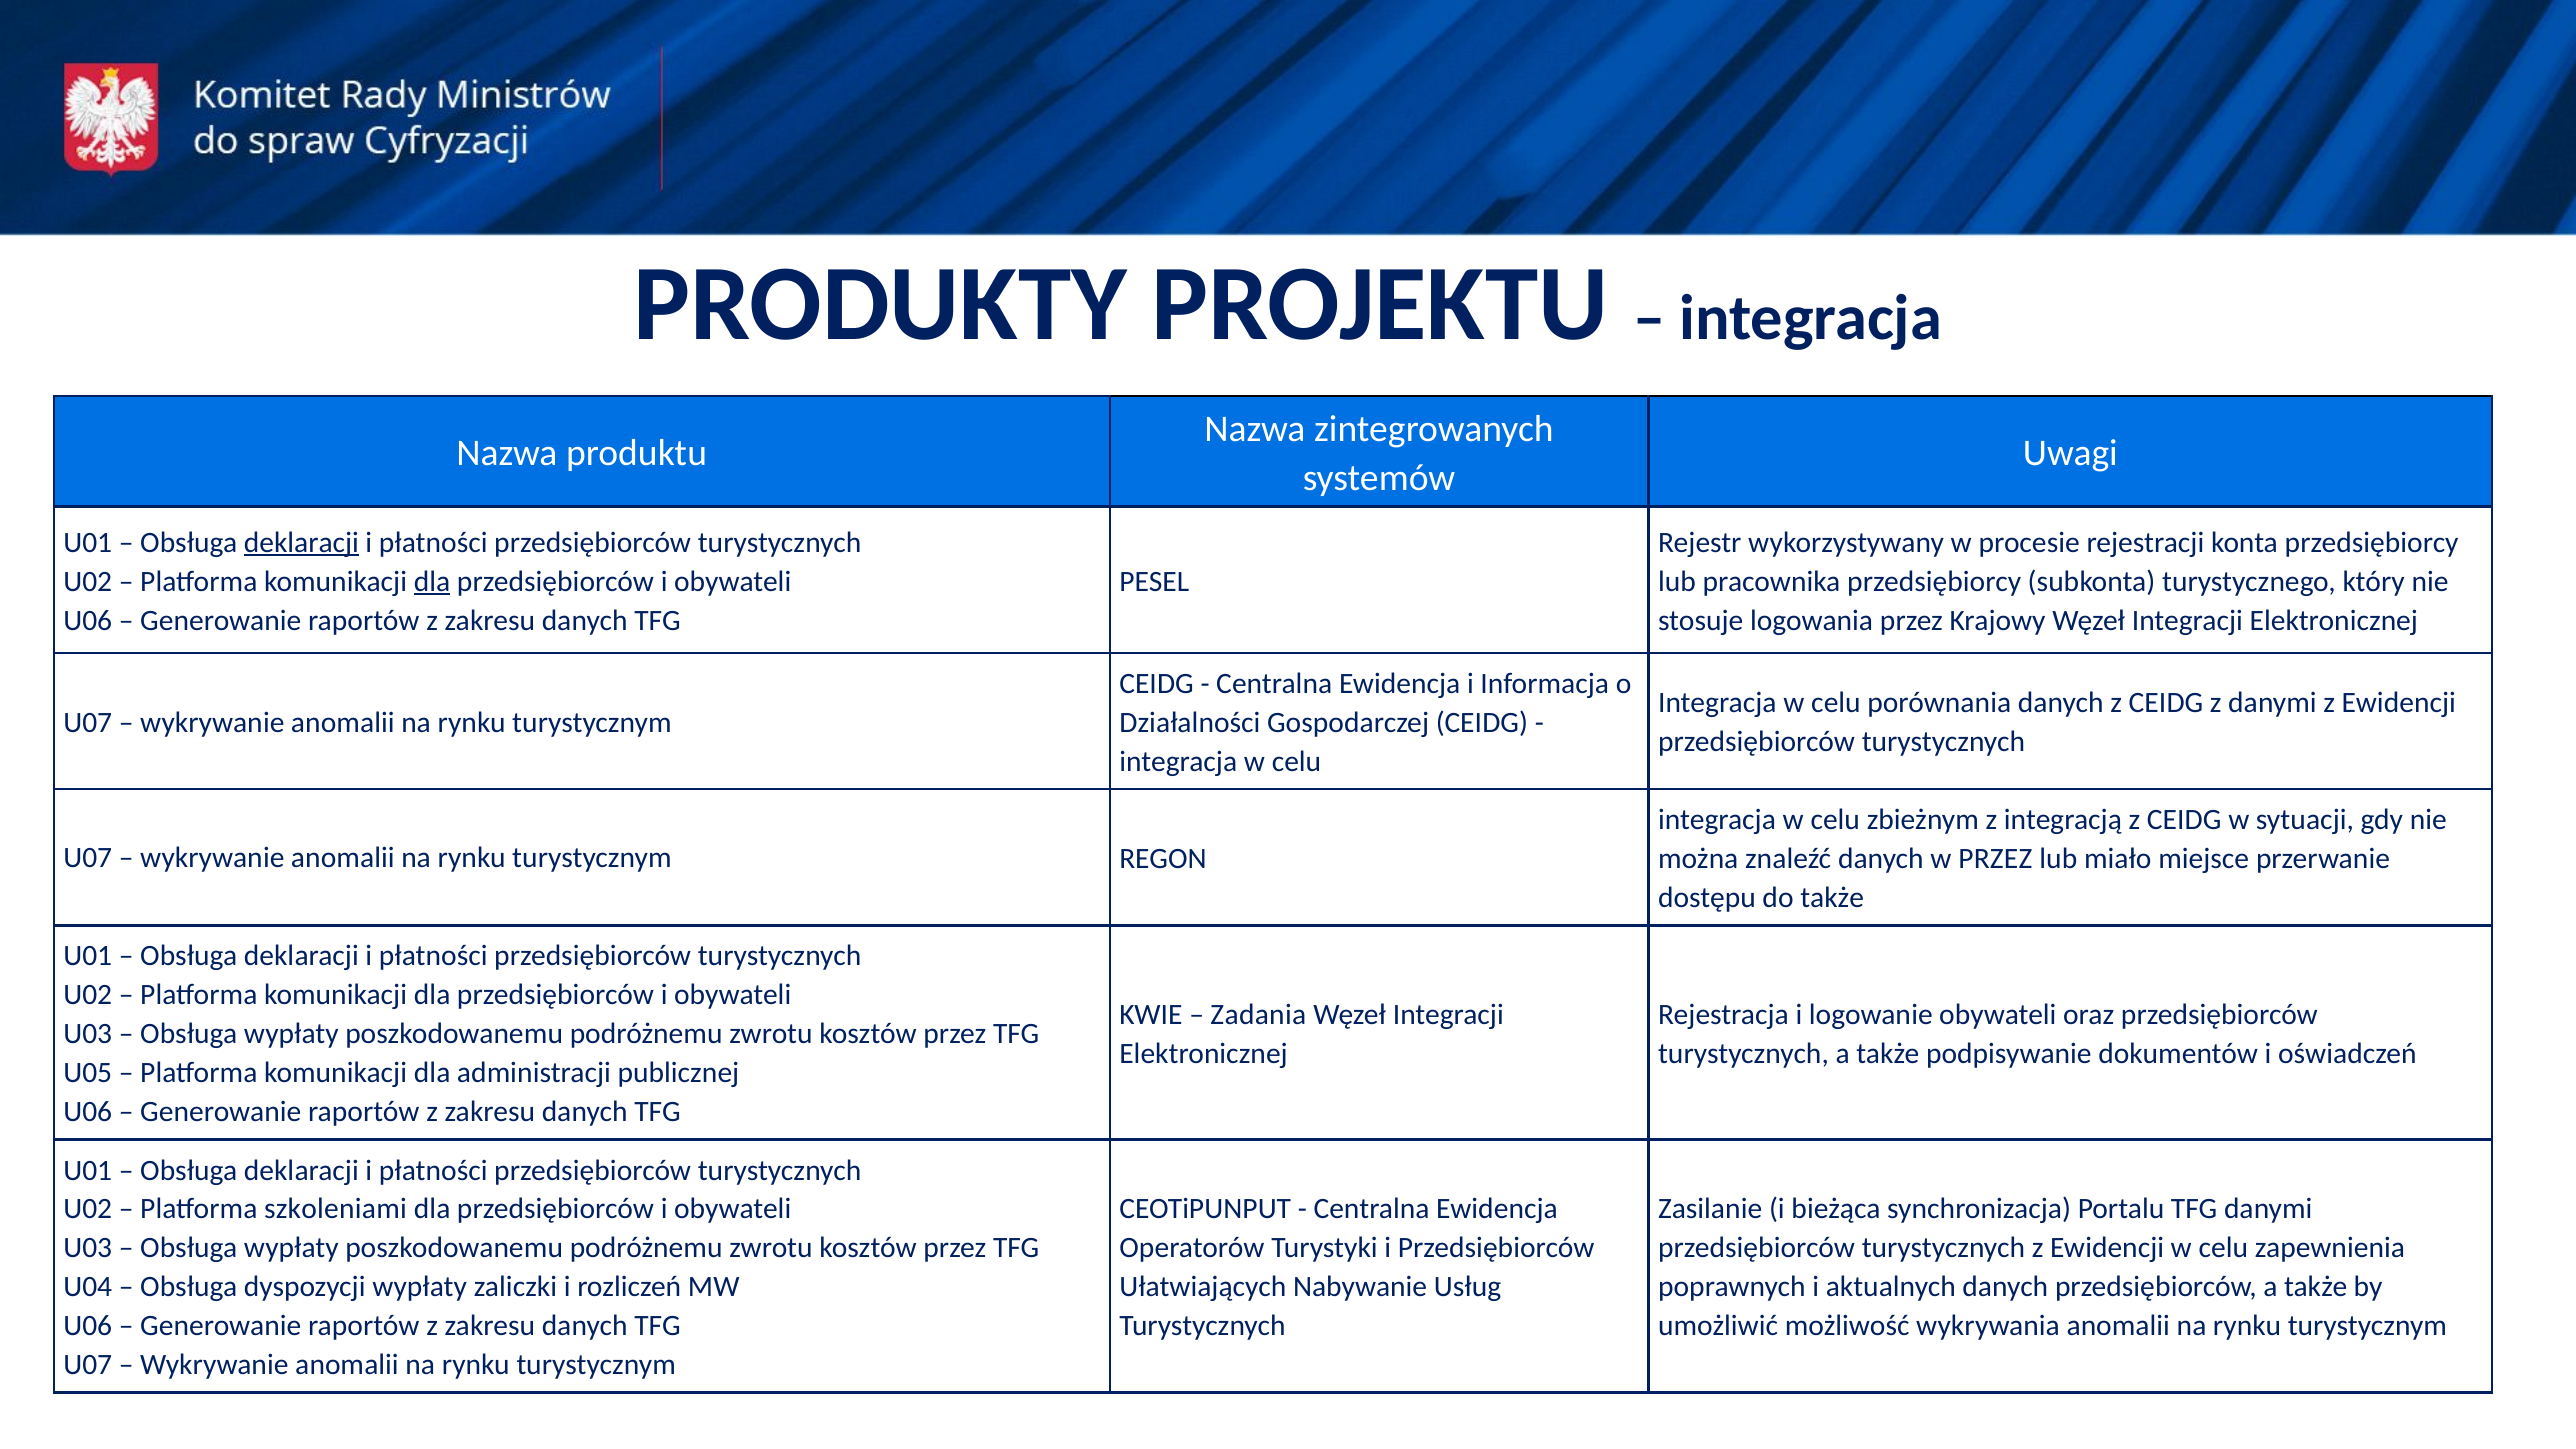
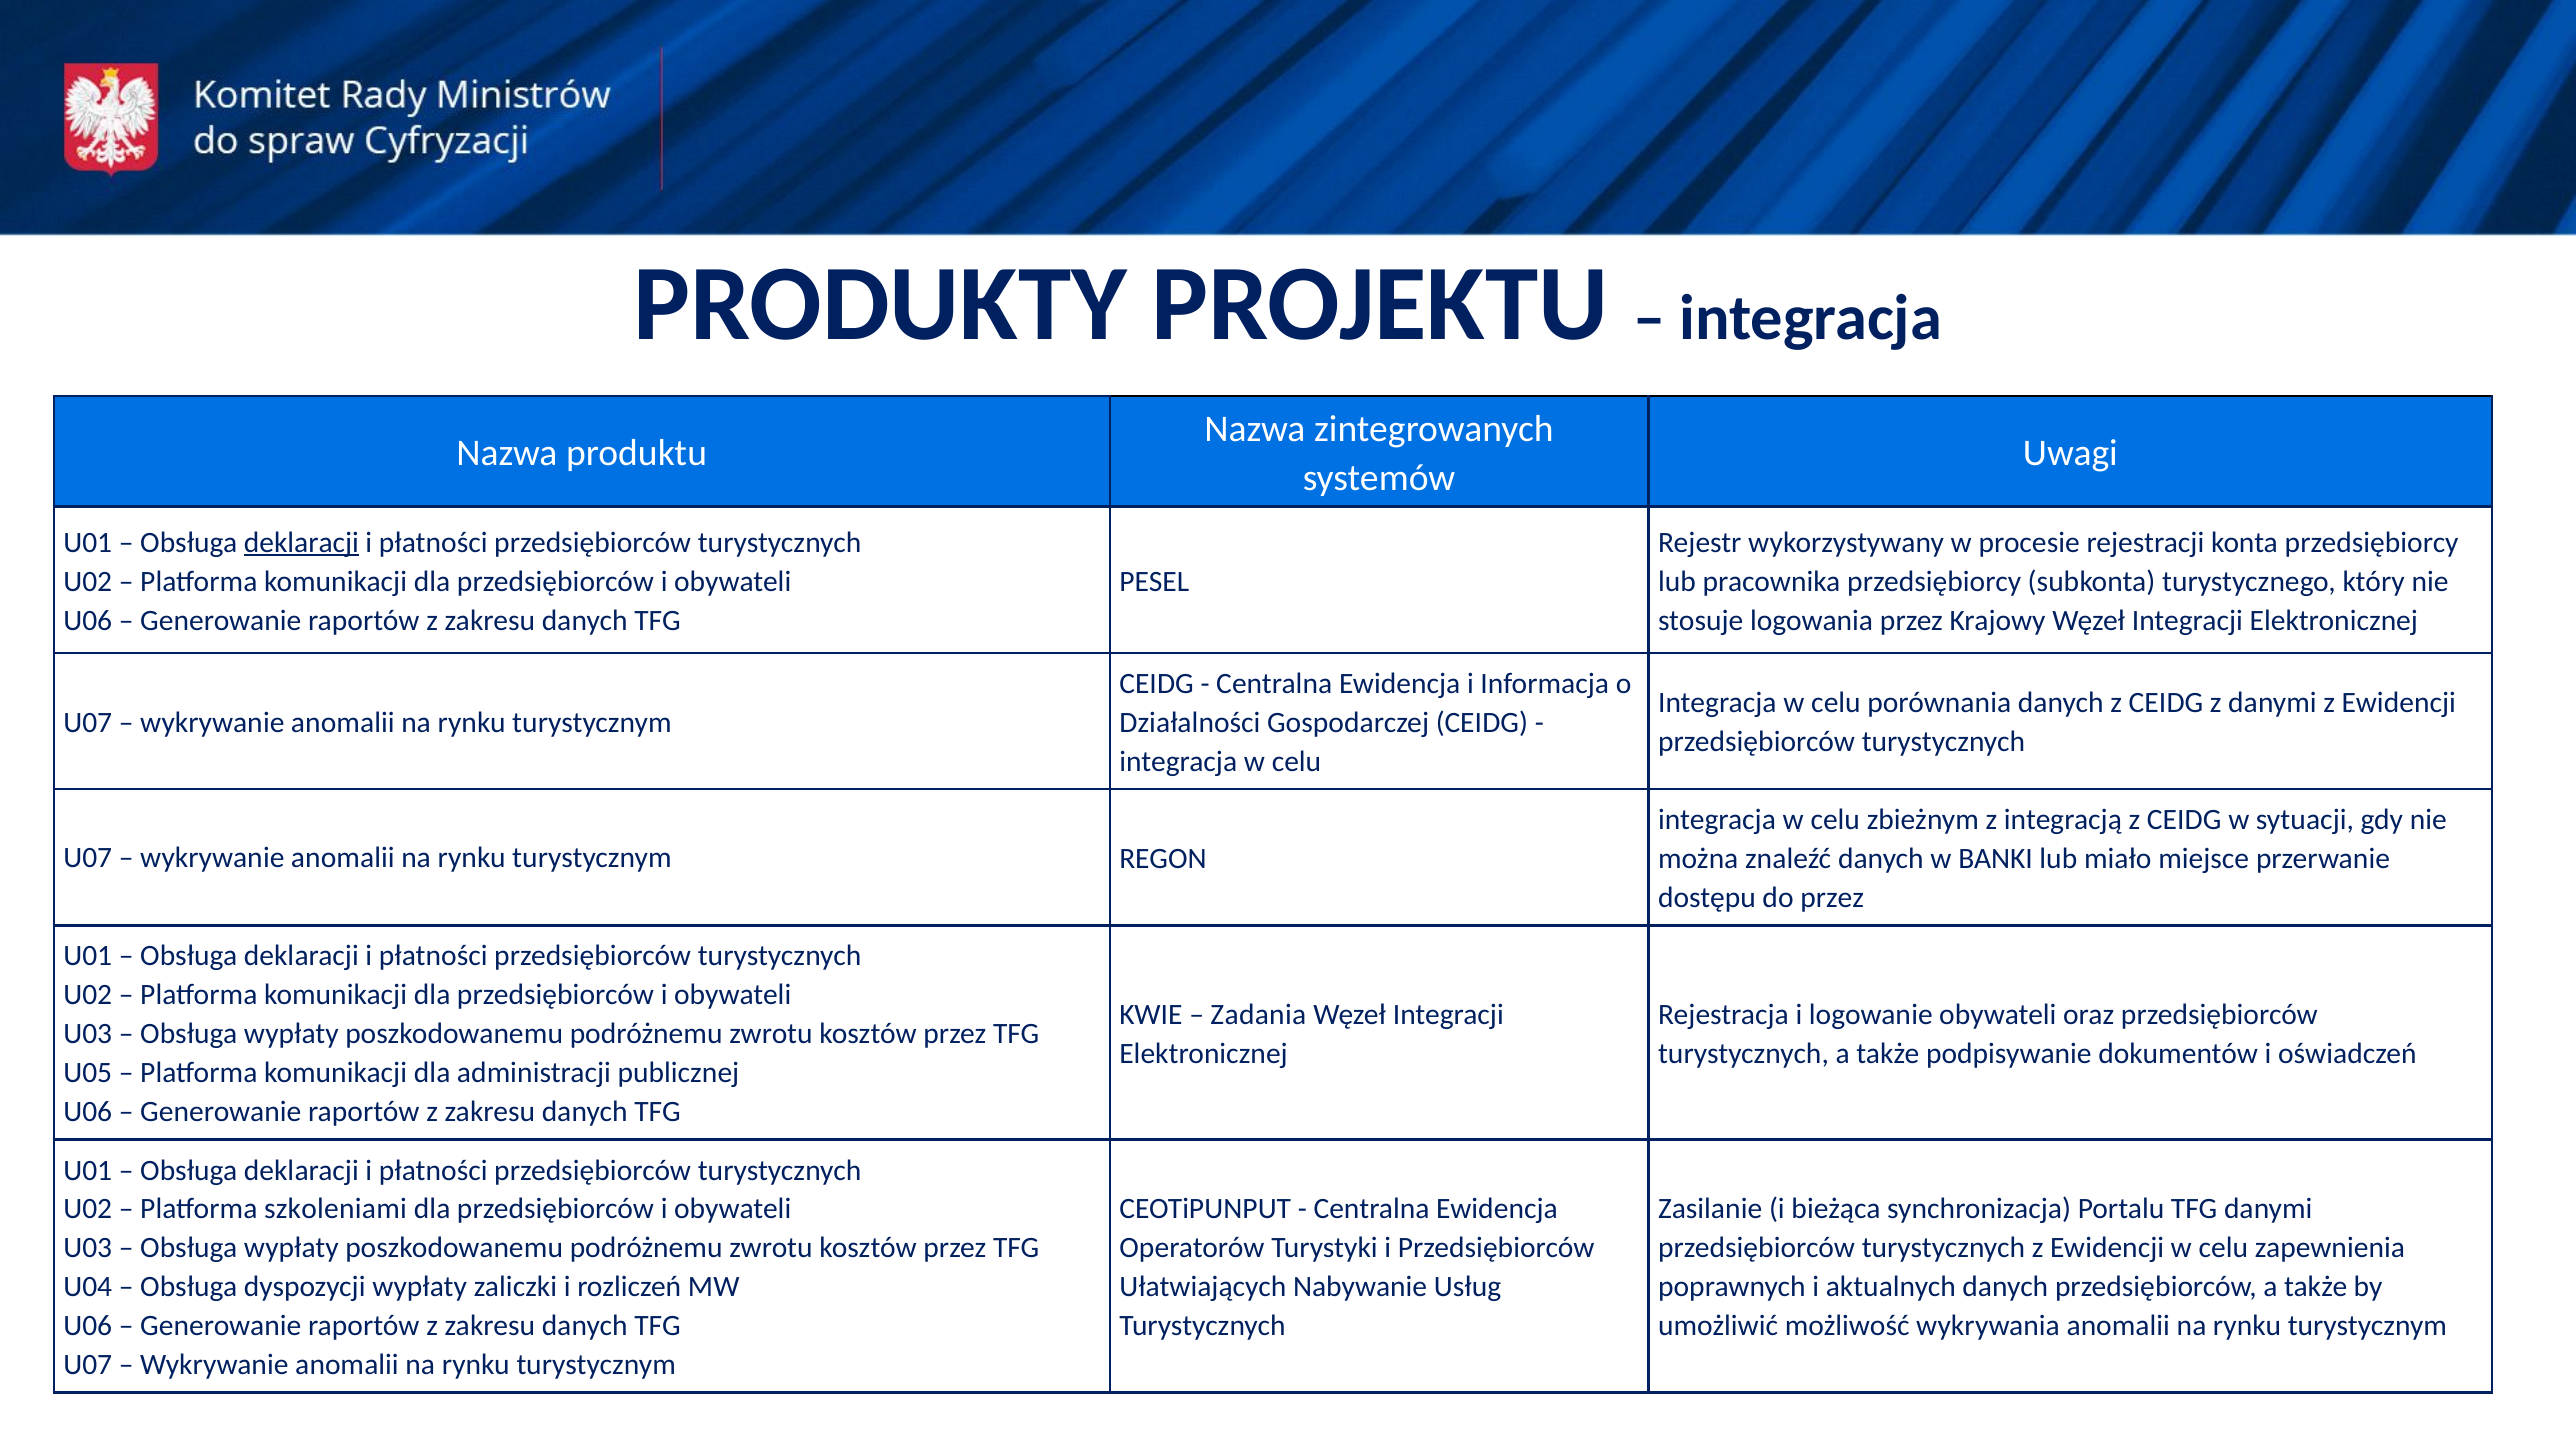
dla at (432, 581) underline: present -> none
w PRZEZ: PRZEZ -> BANKI
do także: także -> przez
